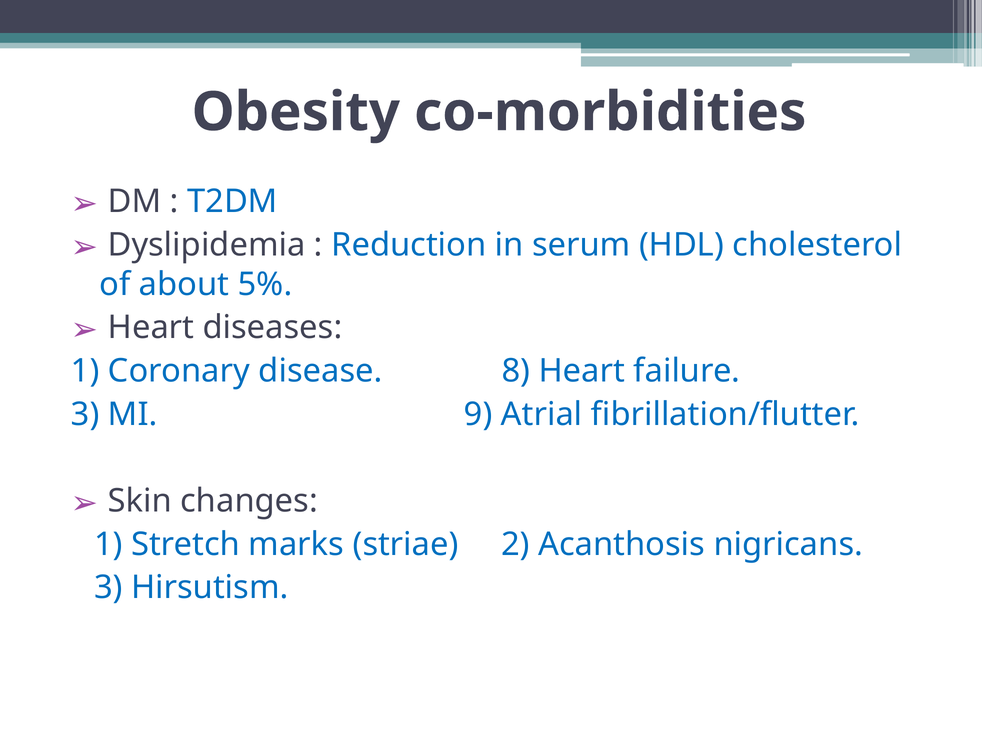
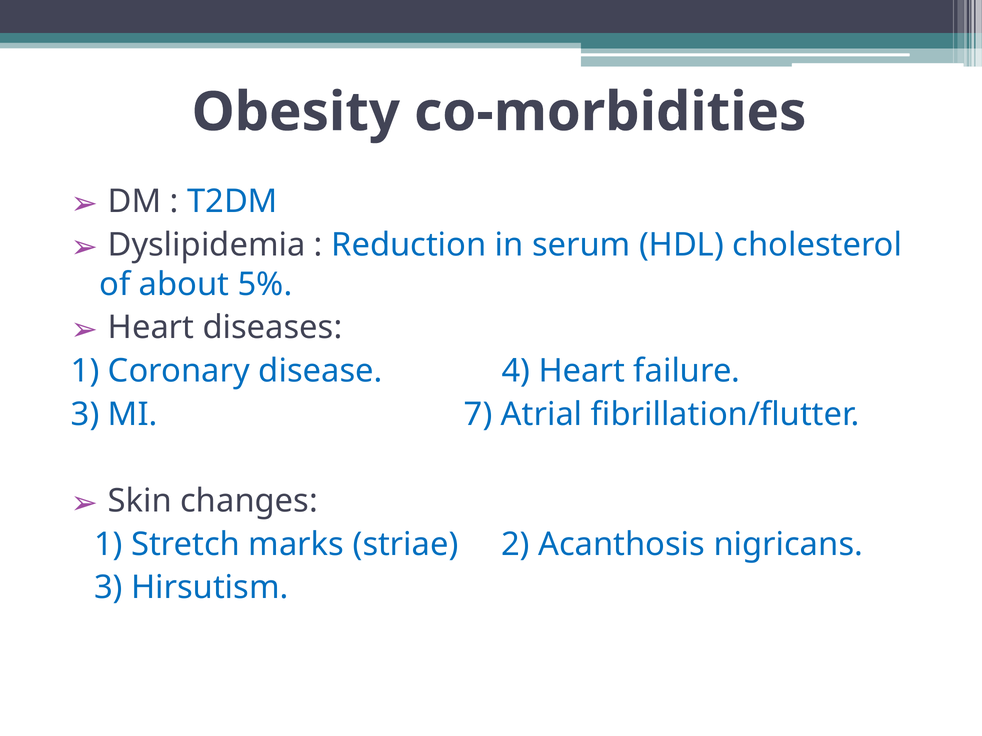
8: 8 -> 4
9: 9 -> 7
